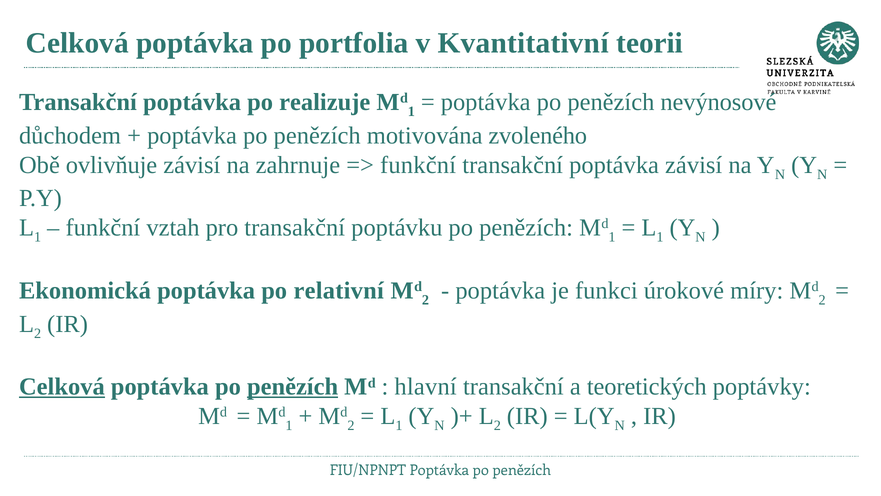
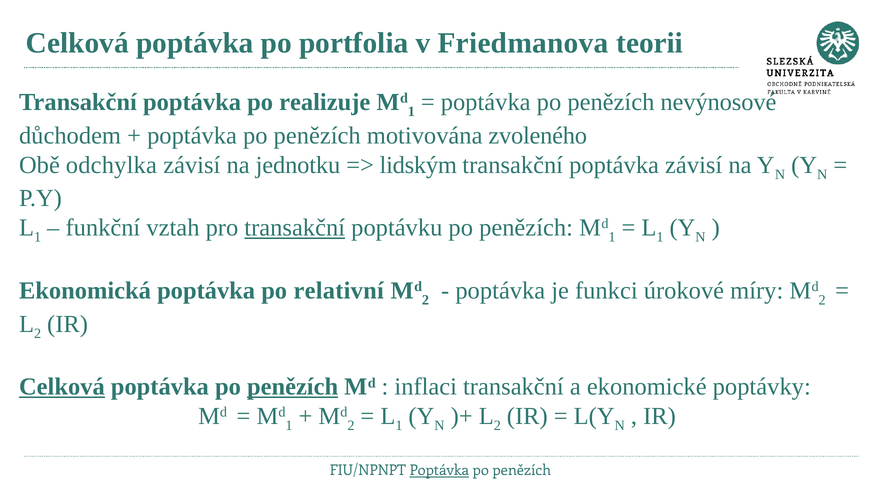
Kvantitativní: Kvantitativní -> Friedmanova
ovlivňuje: ovlivňuje -> odchylka
zahrnuje: zahrnuje -> jednotku
funkční at (418, 165): funkční -> lidským
transakční at (295, 228) underline: none -> present
hlavní: hlavní -> inflaci
teoretických: teoretických -> ekonomické
Poptávka at (439, 470) underline: none -> present
